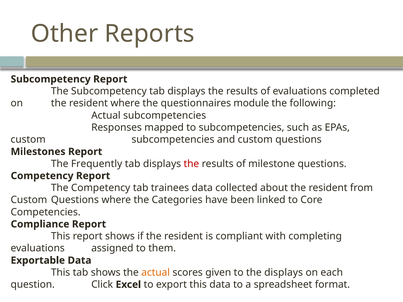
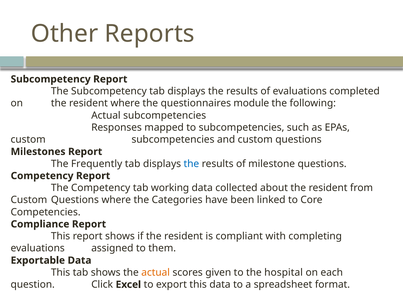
the at (191, 164) colour: red -> blue
trainees: trainees -> working
the displays: displays -> hospital
